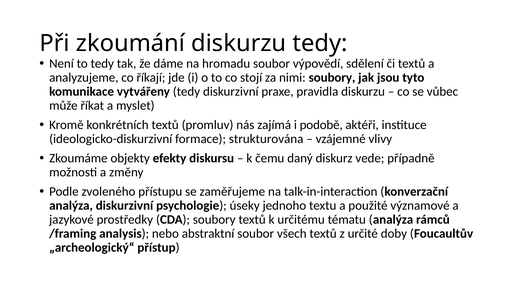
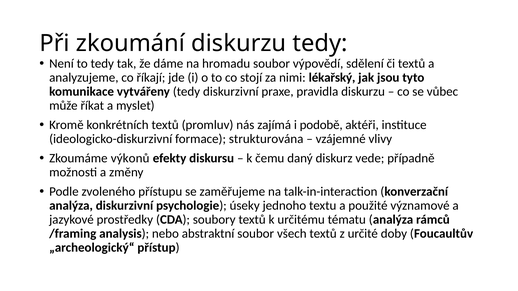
nimi soubory: soubory -> lékařský
objekty: objekty -> výkonů
